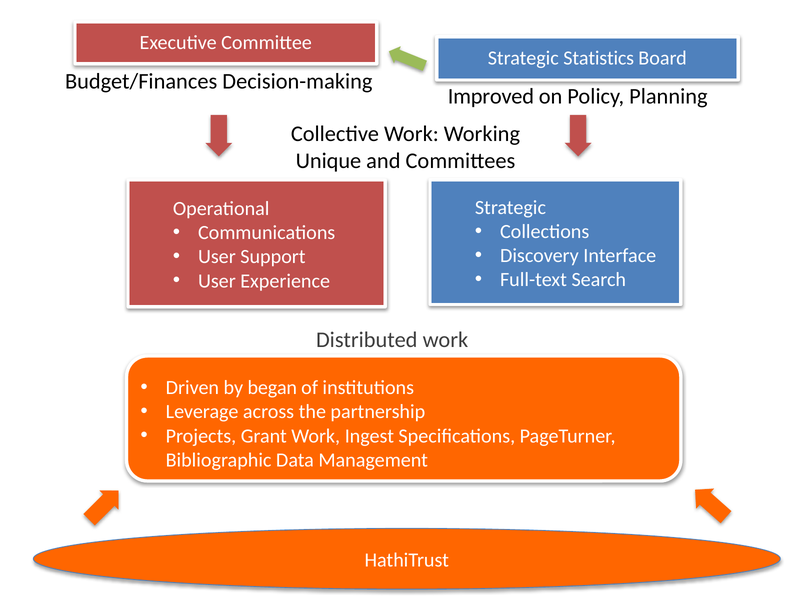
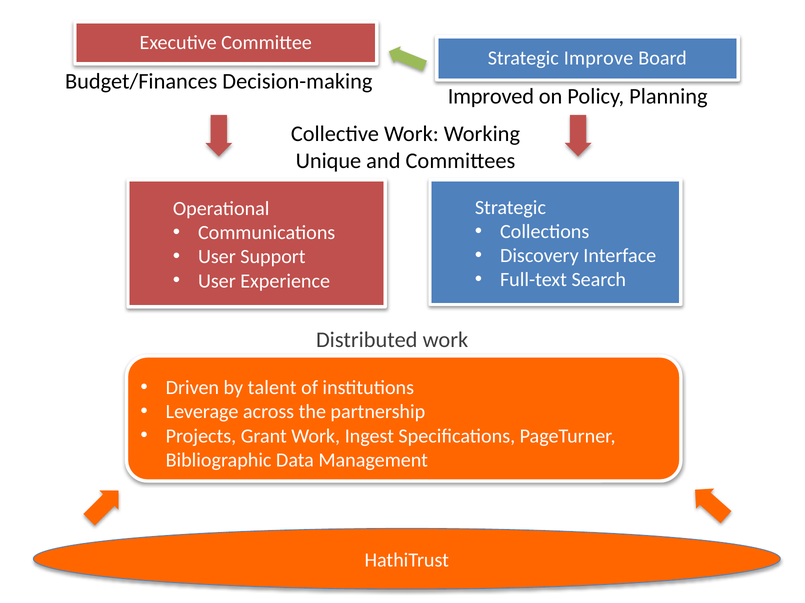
Statistics: Statistics -> Improve
began: began -> talent
